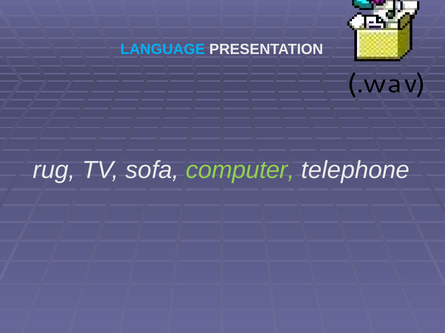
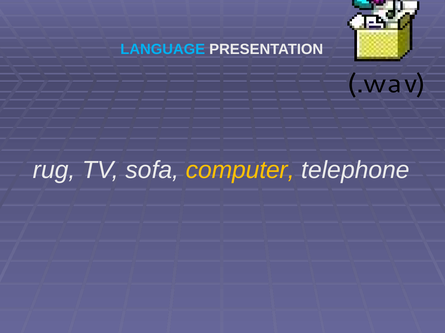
computer colour: light green -> yellow
